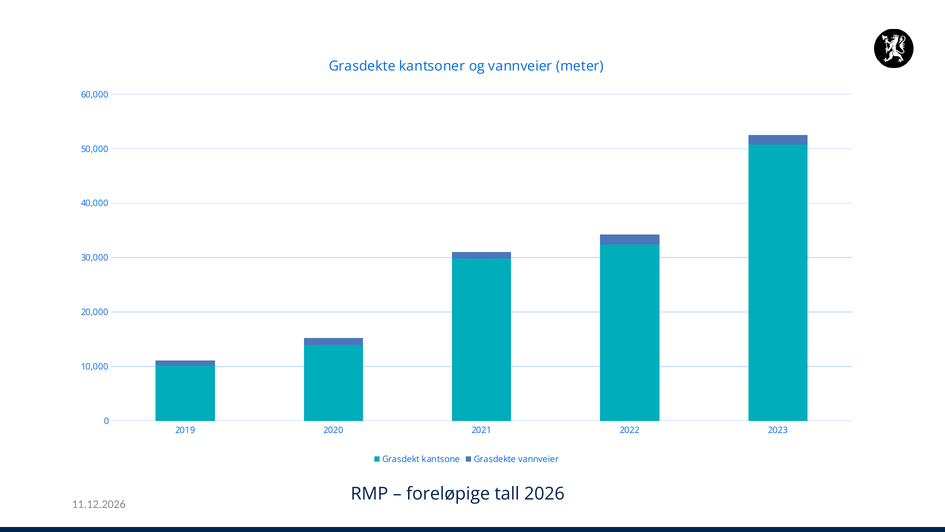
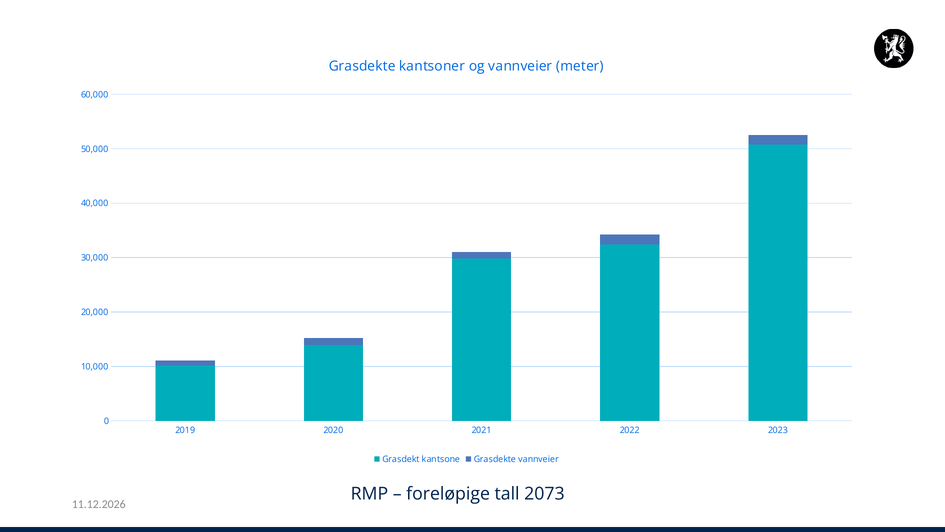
2026: 2026 -> 2073
